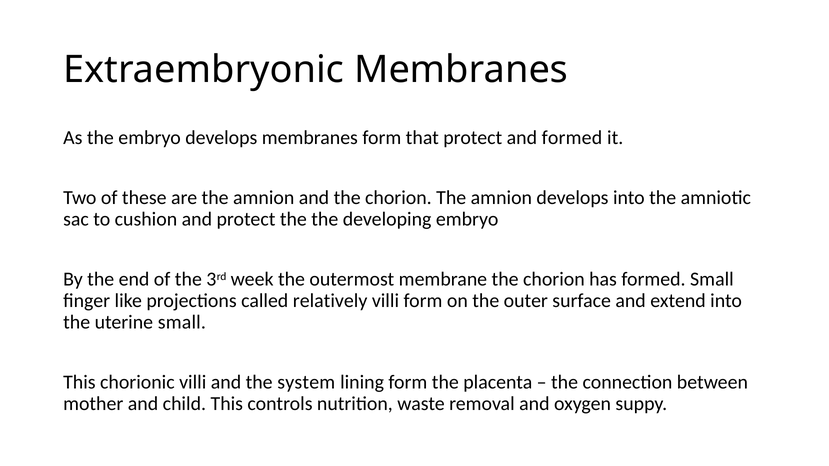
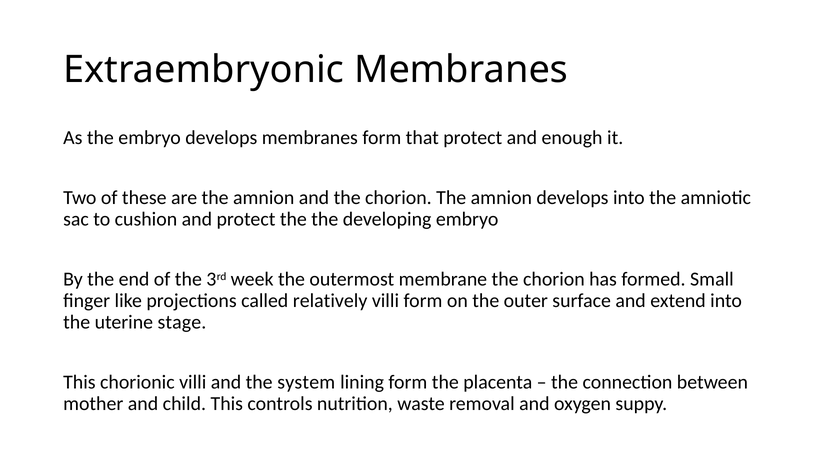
and formed: formed -> enough
uterine small: small -> stage
